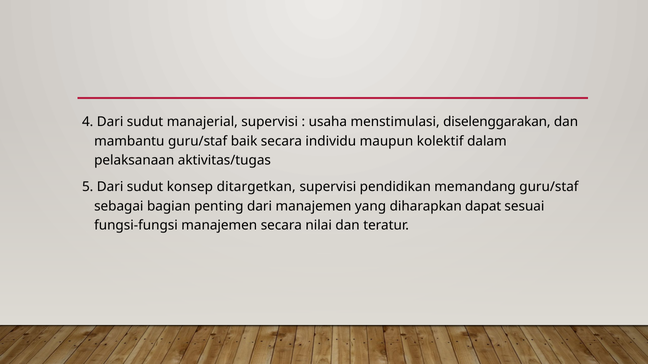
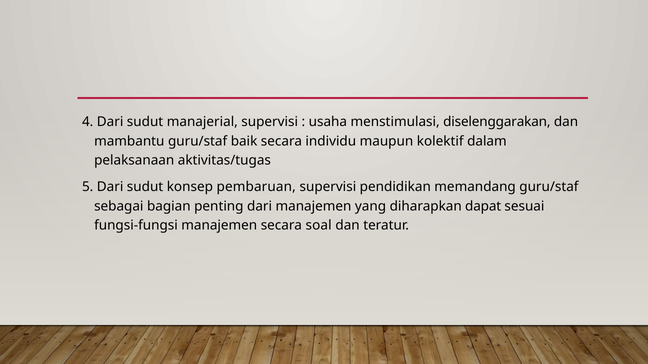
ditargetkan: ditargetkan -> pembaruan
nilai: nilai -> soal
